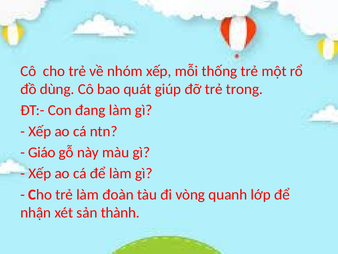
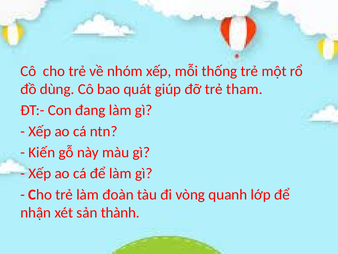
trong: trong -> tham
Giáo: Giáo -> Kiến
